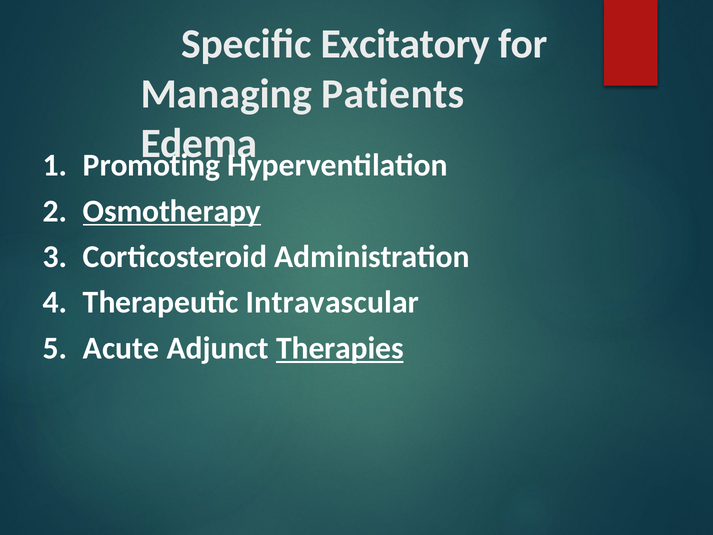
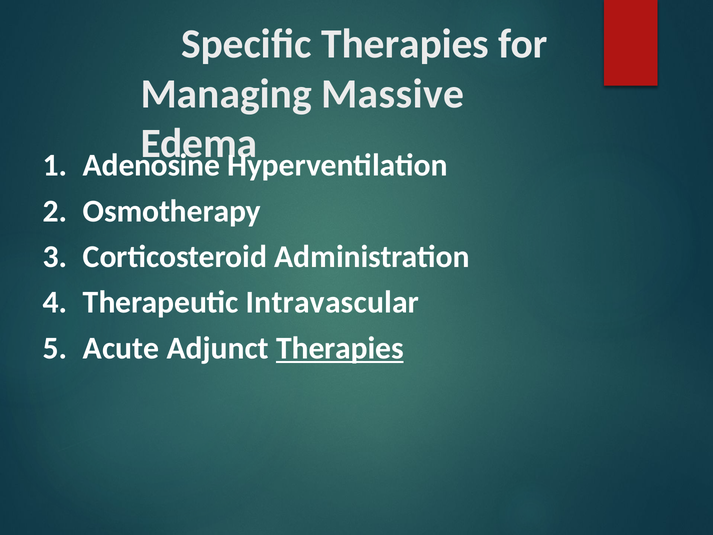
Specific Excitatory: Excitatory -> Therapies
Patients: Patients -> Massive
Promoting: Promoting -> Adenosine
Osmotherapy underline: present -> none
